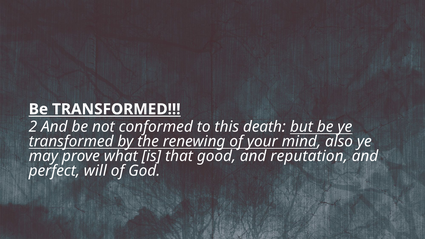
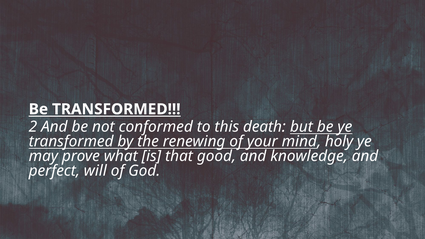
also: also -> holy
reputation: reputation -> knowledge
